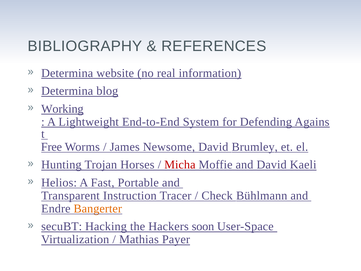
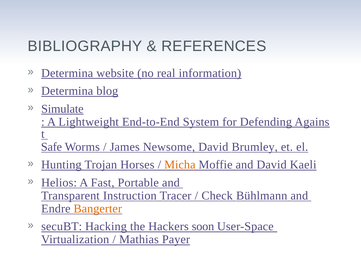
Working: Working -> Simulate
Free: Free -> Safe
Micha colour: red -> orange
